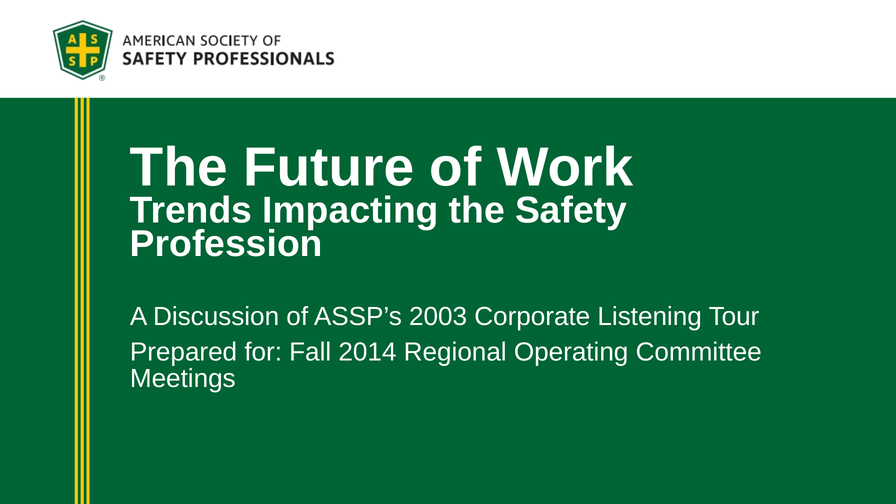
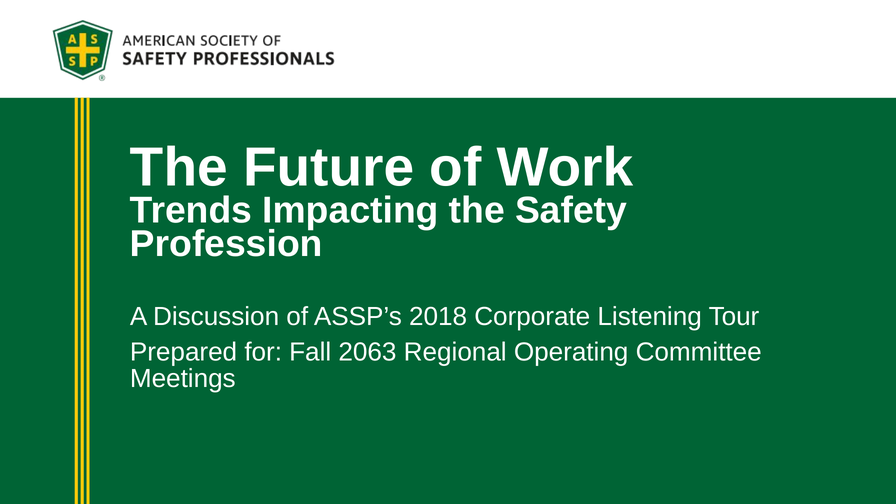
2003: 2003 -> 2018
2014: 2014 -> 2063
